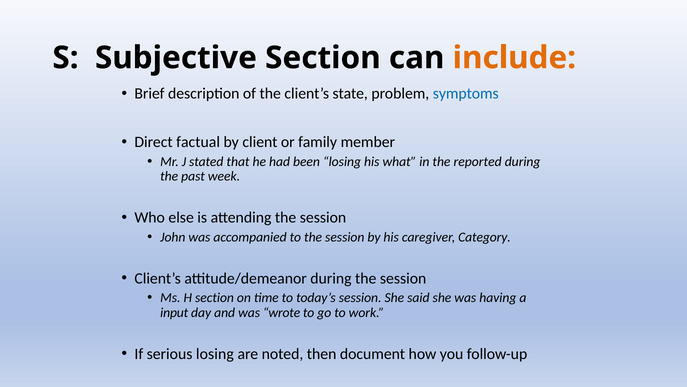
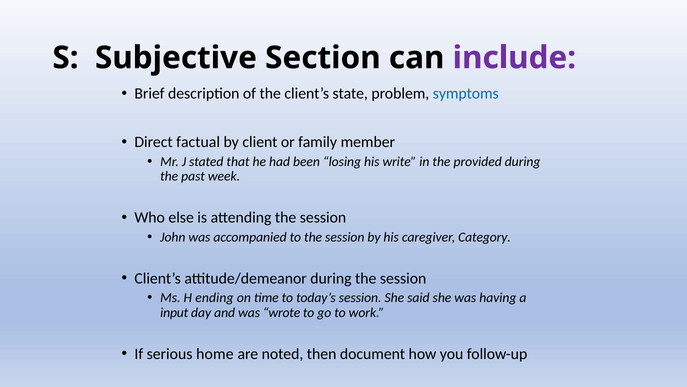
include colour: orange -> purple
what: what -> write
reported: reported -> provided
H section: section -> ending
serious losing: losing -> home
